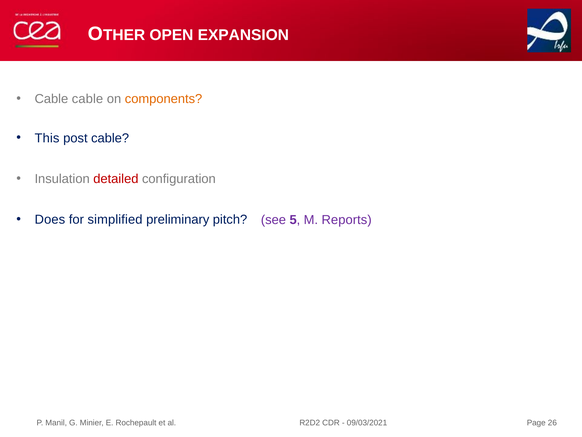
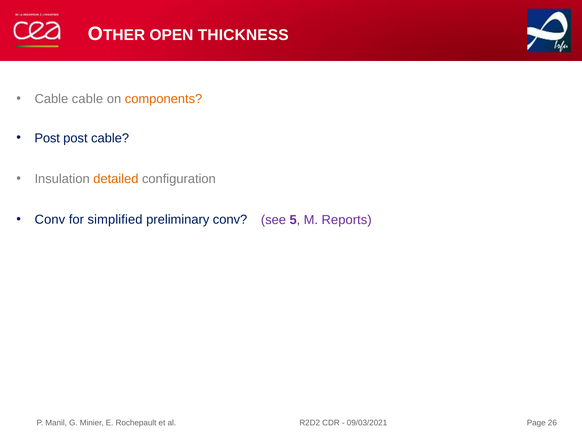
EXPANSION: EXPANSION -> THICKNESS
This at (47, 138): This -> Post
detailed colour: red -> orange
Does at (50, 219): Does -> Conv
preliminary pitch: pitch -> conv
